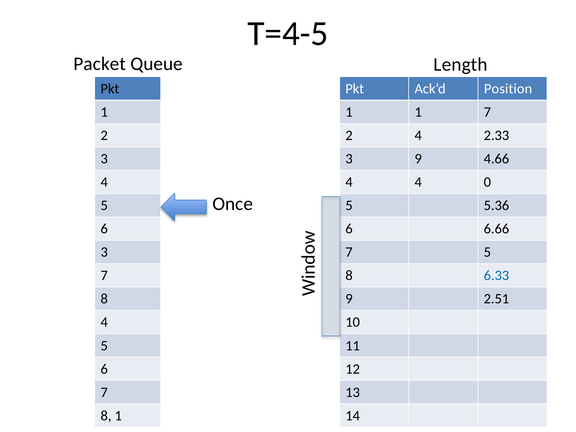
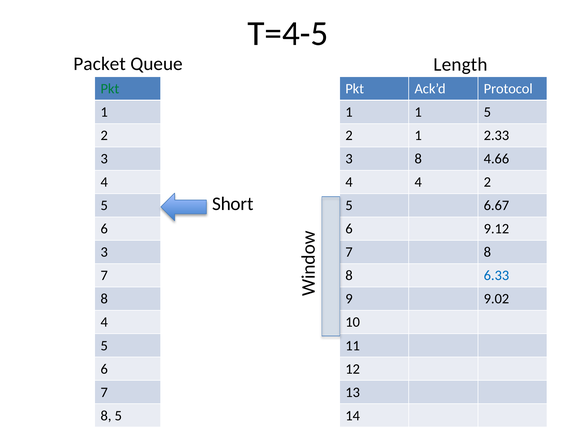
Pkt at (110, 89) colour: black -> green
Position: Position -> Protocol
1 7: 7 -> 5
2 4: 4 -> 1
3 9: 9 -> 8
4 0: 0 -> 2
Once: Once -> Short
5.36: 5.36 -> 6.67
6.66: 6.66 -> 9.12
5 at (487, 252): 5 -> 8
2.51: 2.51 -> 9.02
8 1: 1 -> 5
